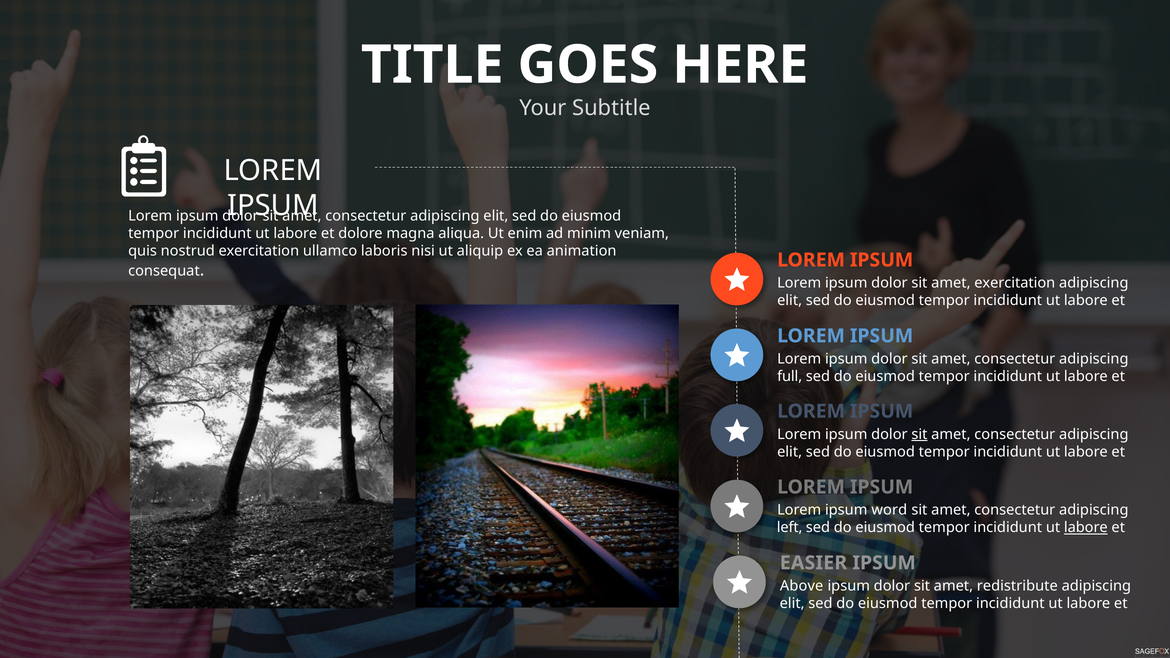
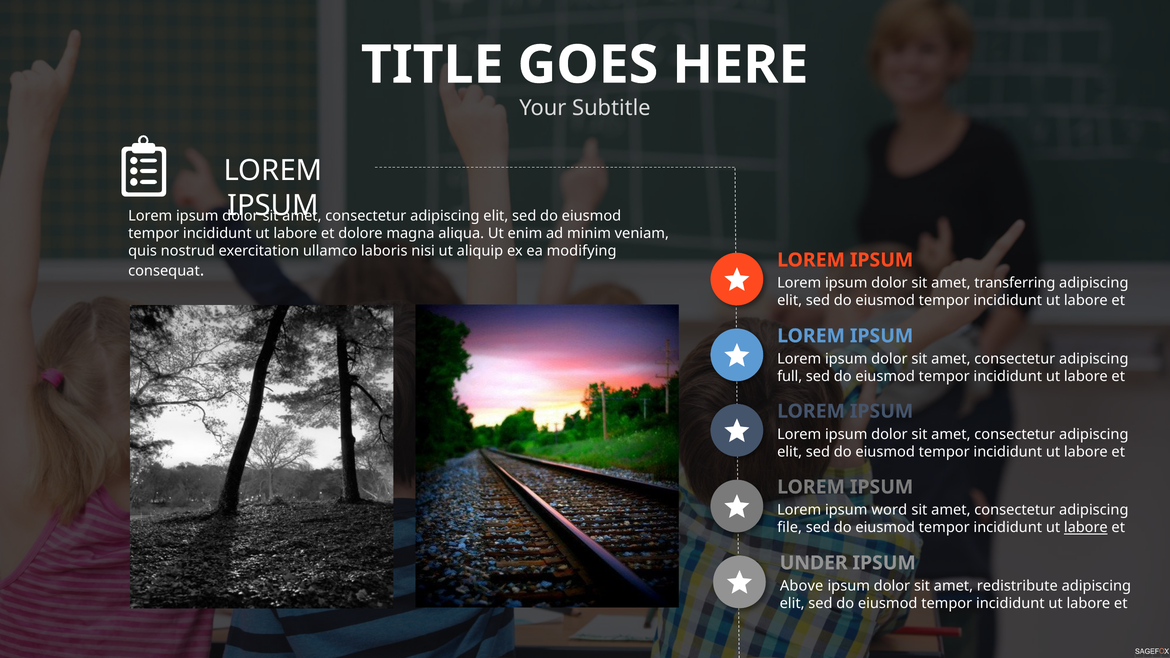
animation: animation -> modifying
amet exercitation: exercitation -> transferring
sit at (919, 434) underline: present -> none
left: left -> file
EASIER: EASIER -> UNDER
